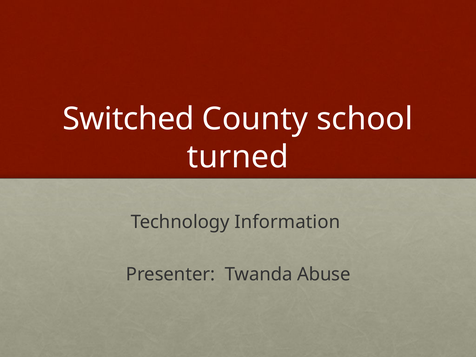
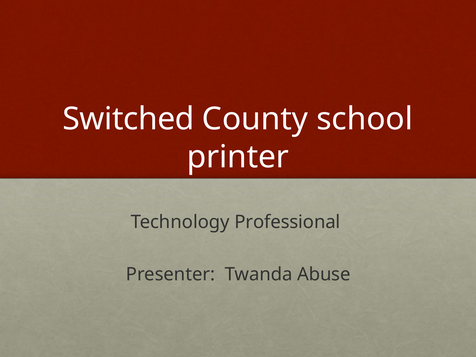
turned: turned -> printer
Information: Information -> Professional
